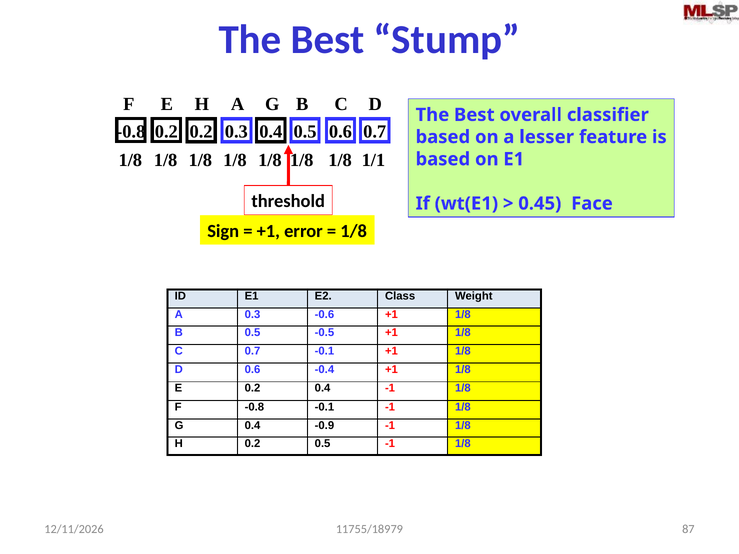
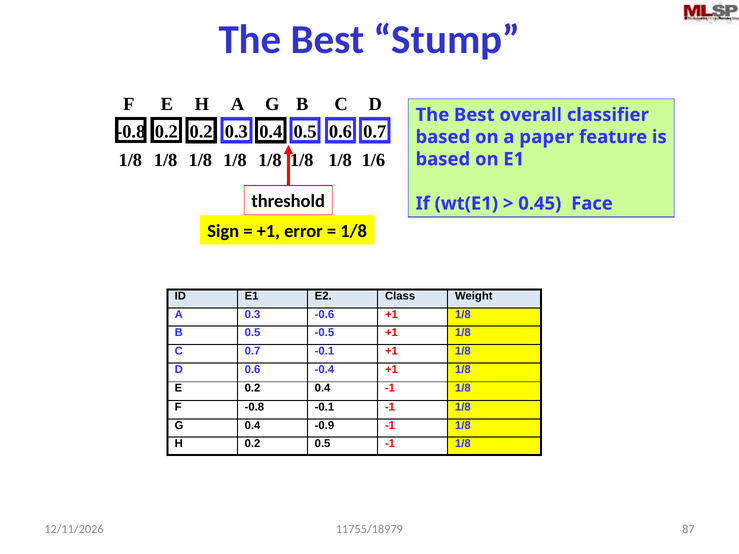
lesser: lesser -> paper
1/1: 1/1 -> 1/6
